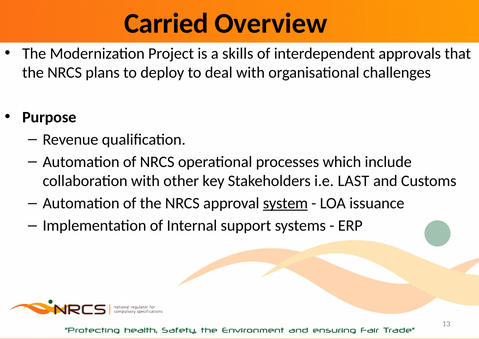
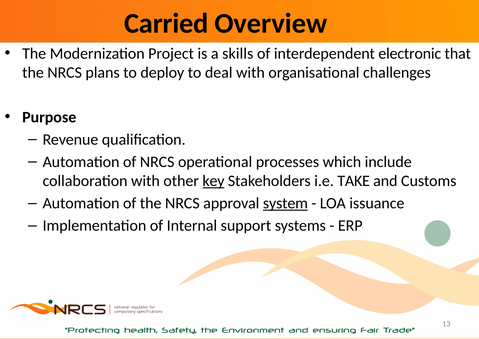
approvals: approvals -> electronic
key underline: none -> present
LAST: LAST -> TAKE
